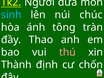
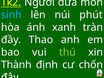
chúc: chúc -> phút
tông: tông -> xanh
thú colour: pink -> light green
